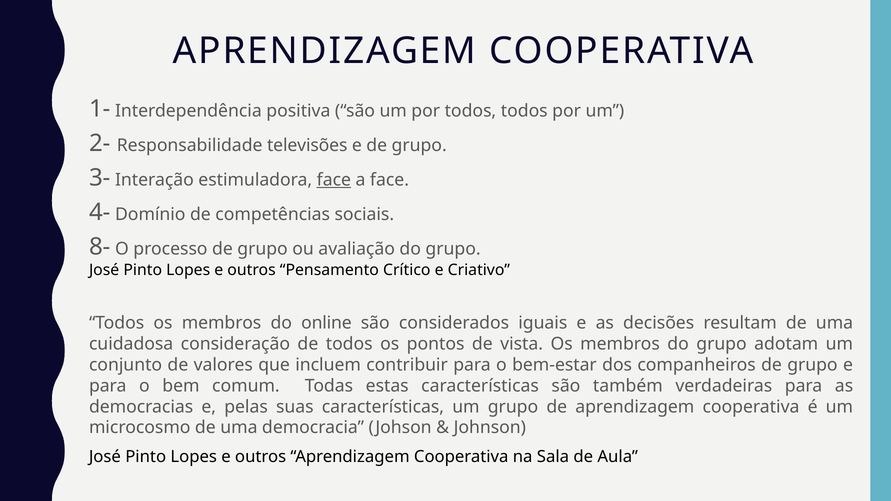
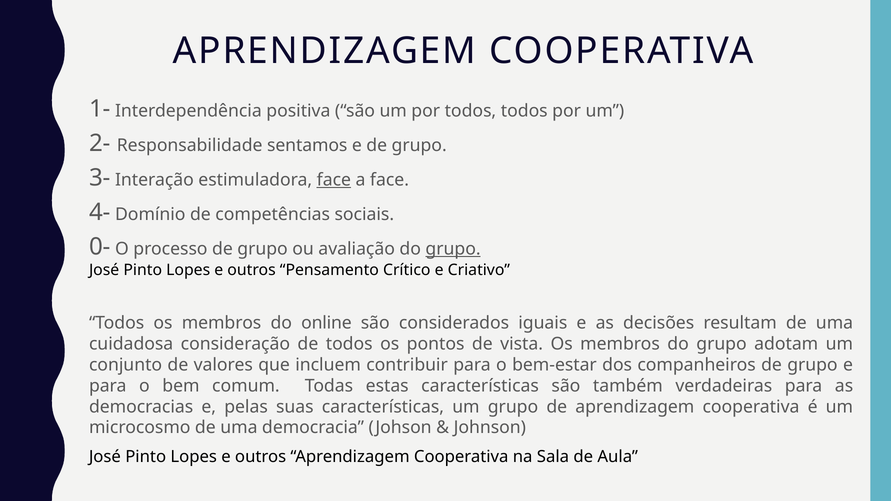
televisões: televisões -> sentamos
8-: 8- -> 0-
grupo at (453, 249) underline: none -> present
